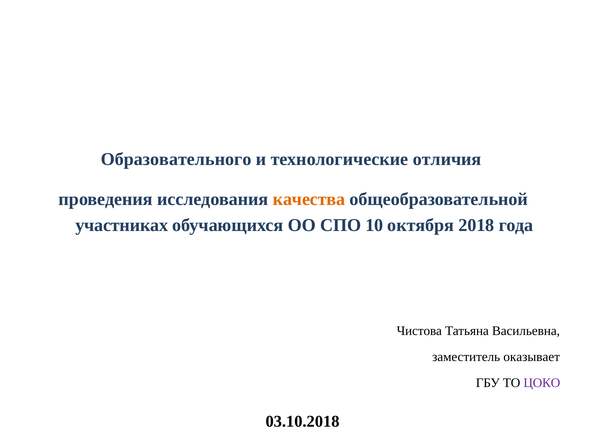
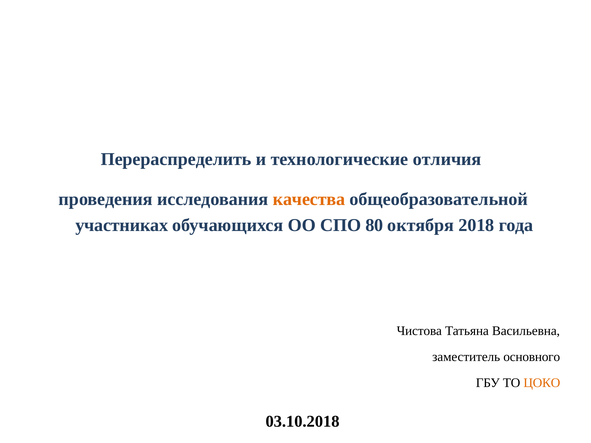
Образовательного: Образовательного -> Перераспределить
10: 10 -> 80
оказывает: оказывает -> основного
ЦОКО colour: purple -> orange
